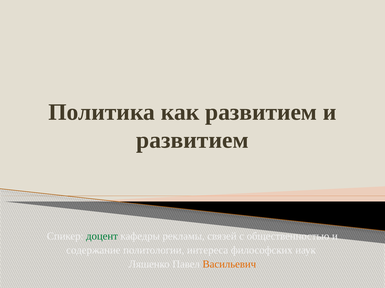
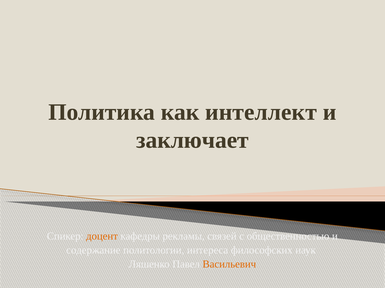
как развитием: развитием -> интеллект
развитием at (192, 141): развитием -> заключает
доцент colour: green -> orange
